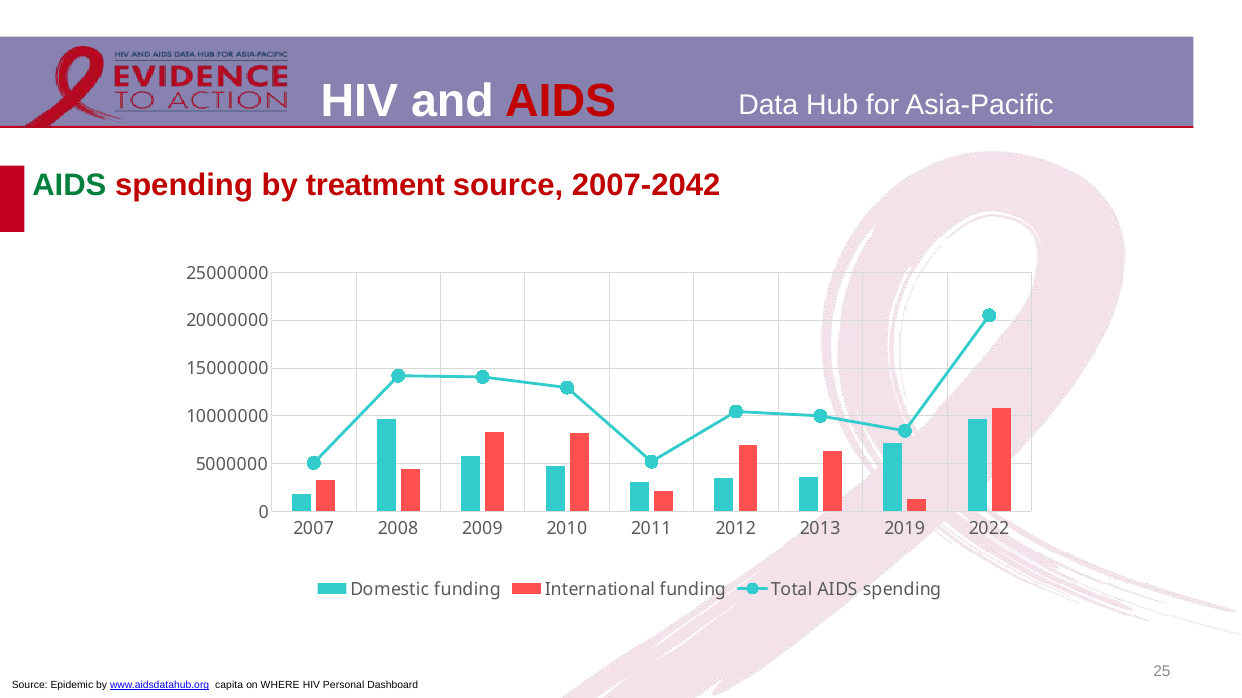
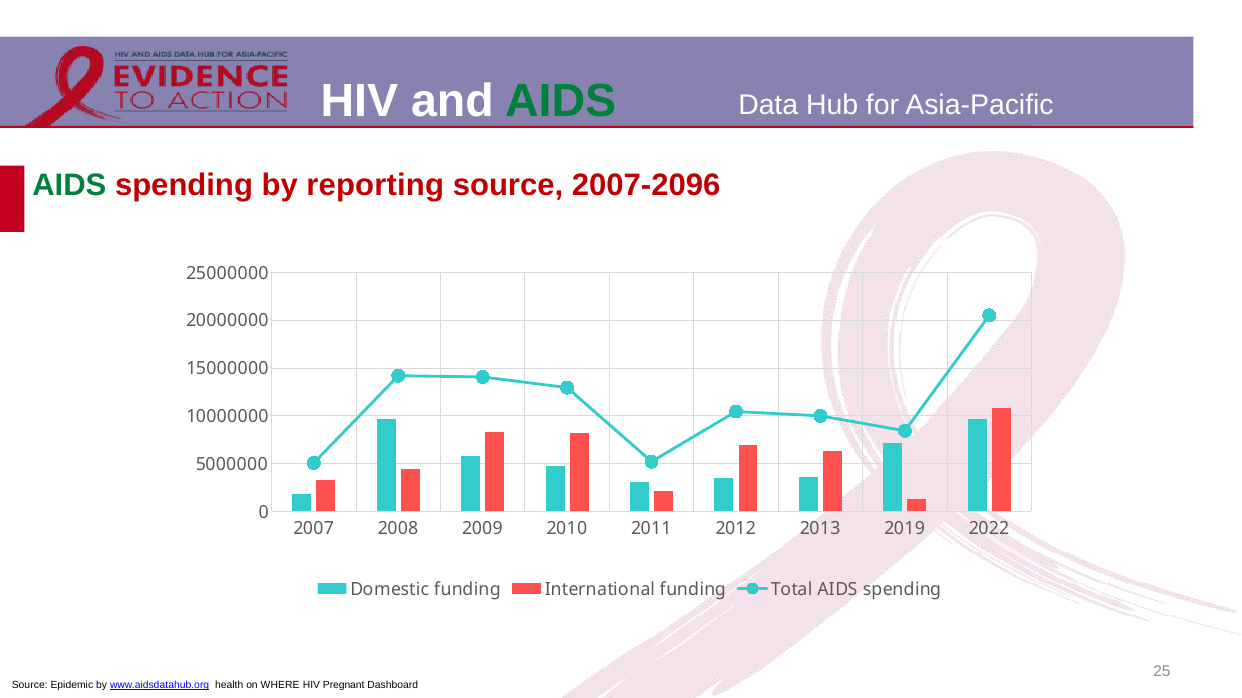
AIDS at (561, 102) colour: red -> green
treatment: treatment -> reporting
2007-2042: 2007-2042 -> 2007-2096
capita: capita -> health
Personal: Personal -> Pregnant
